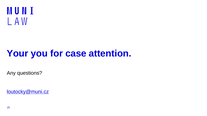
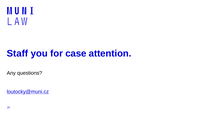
Your: Your -> Staff
